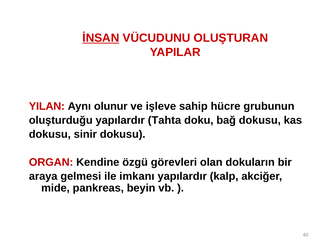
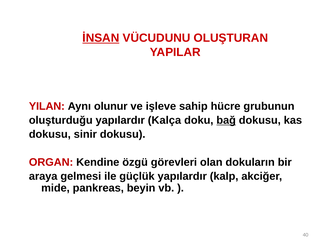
Tahta: Tahta -> Kalça
bağ underline: none -> present
imkanı: imkanı -> güçlük
